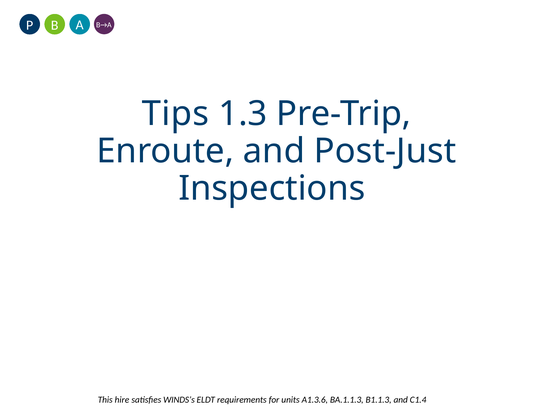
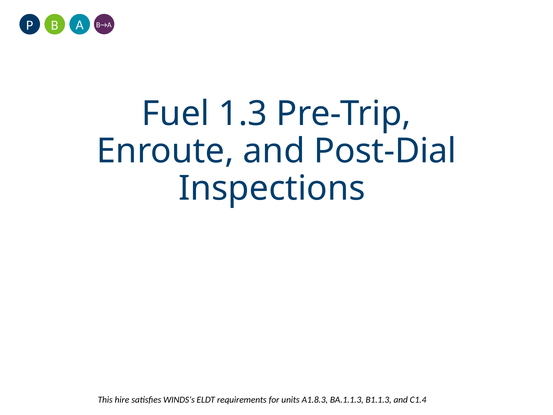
Tips: Tips -> Fuel
Post-Just: Post-Just -> Post-Dial
A1.3.6: A1.3.6 -> A1.8.3
